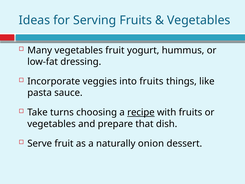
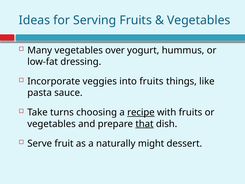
vegetables fruit: fruit -> over
that underline: none -> present
onion: onion -> might
